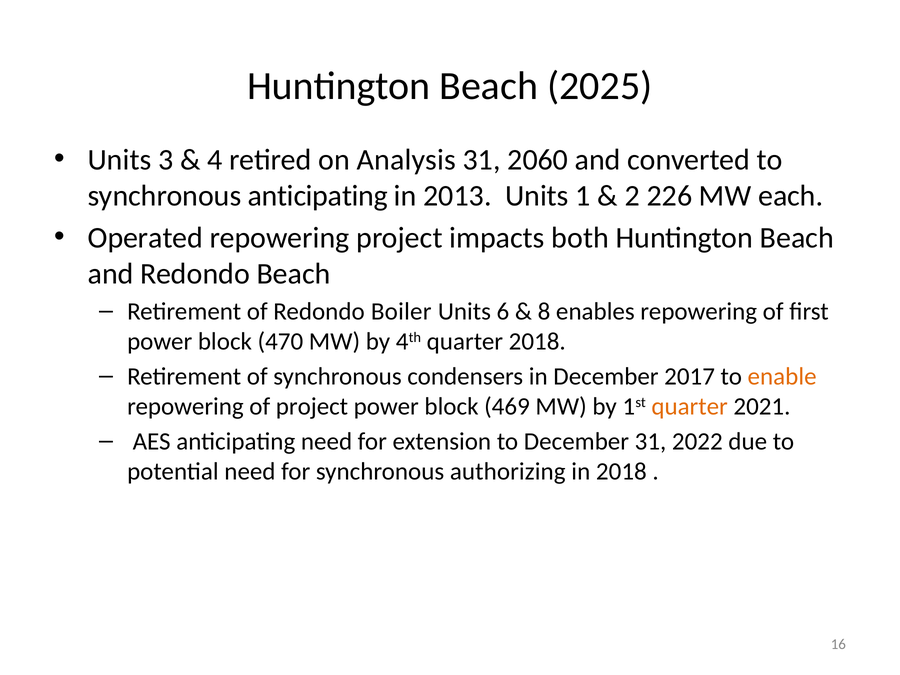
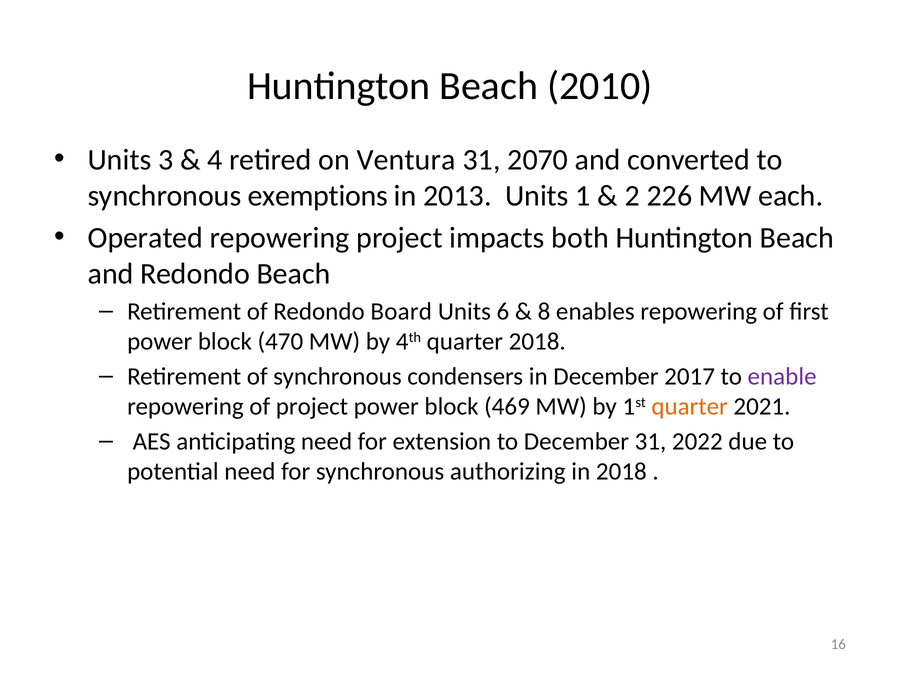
2025: 2025 -> 2010
Analysis: Analysis -> Ventura
2060: 2060 -> 2070
synchronous anticipating: anticipating -> exemptions
Boiler: Boiler -> Board
enable colour: orange -> purple
